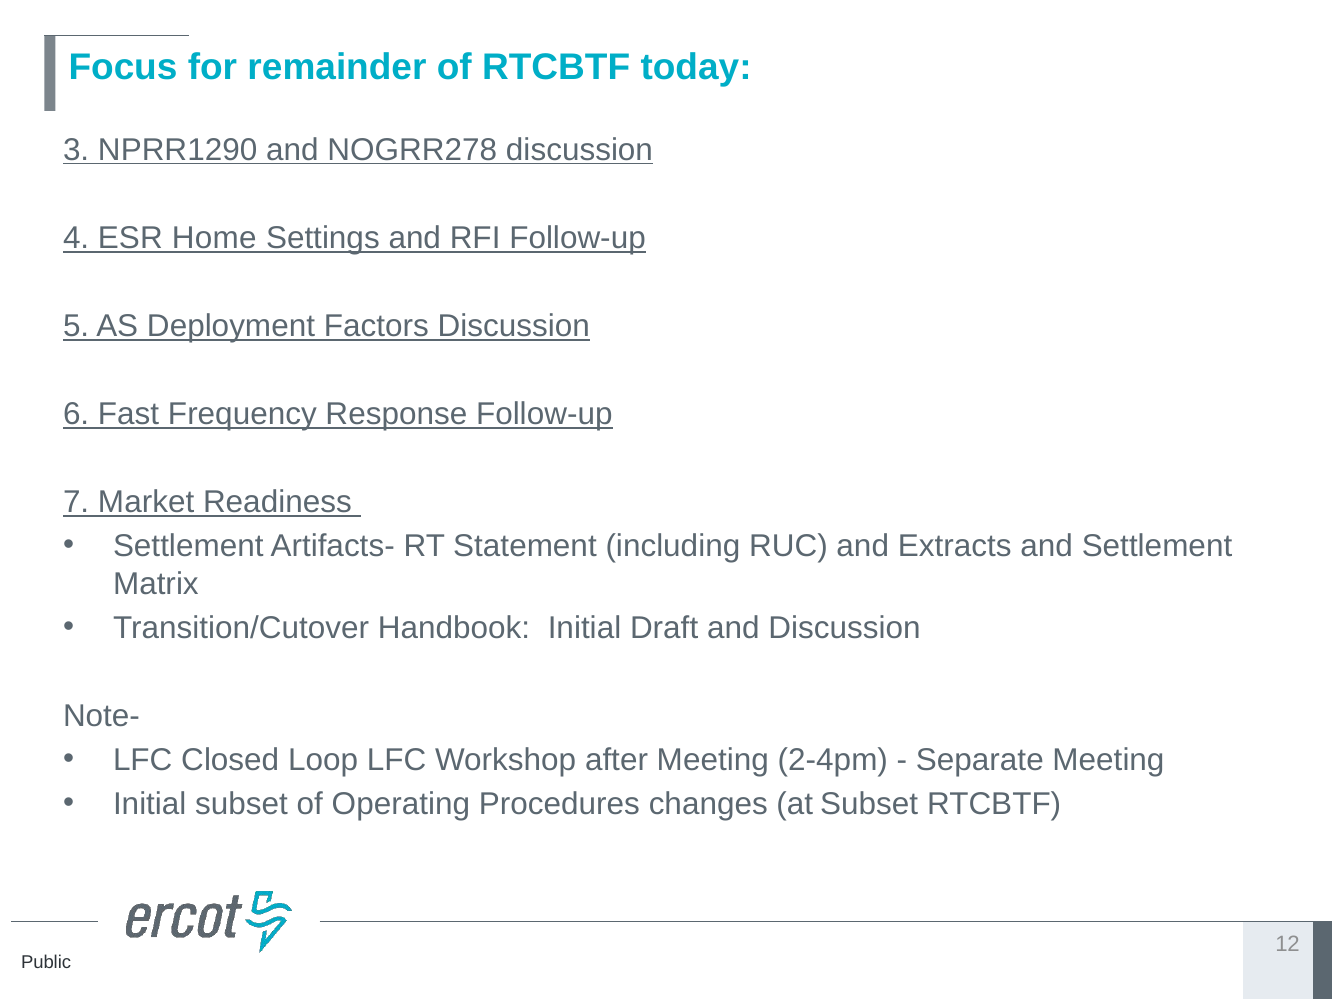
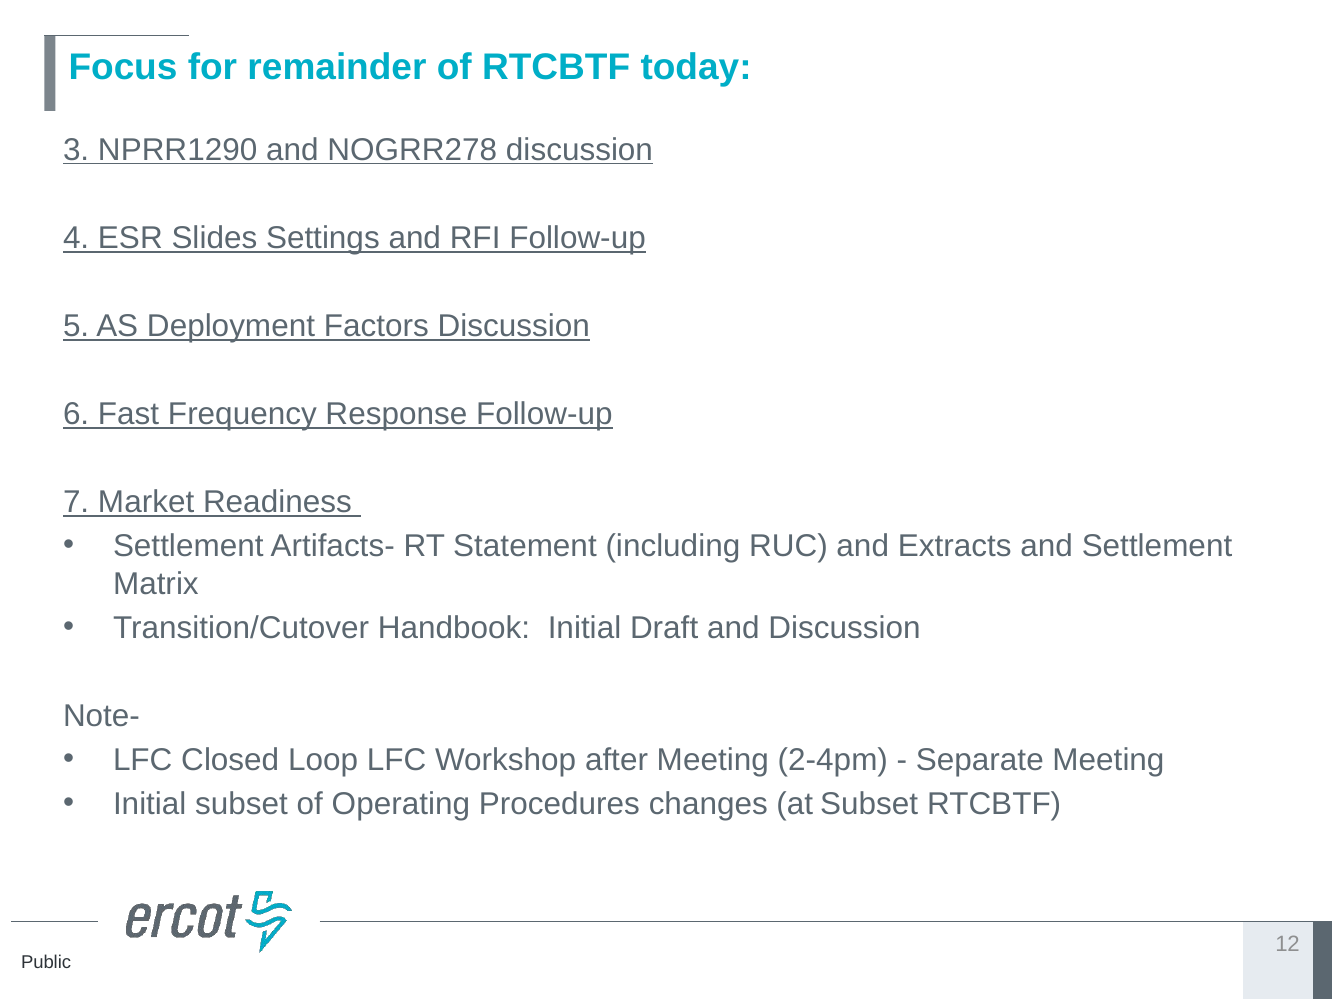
Home: Home -> Slides
